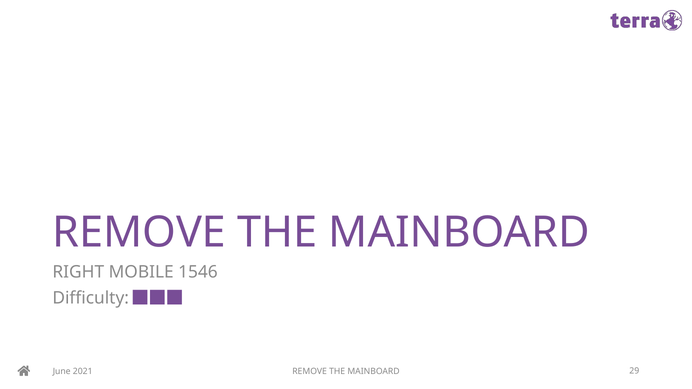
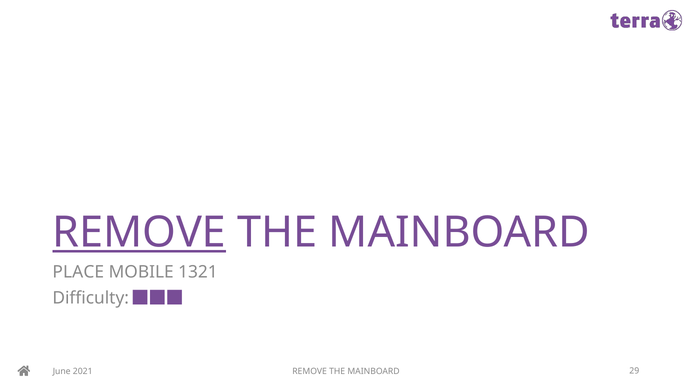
REMOVE at (139, 233) underline: none -> present
RIGHT: RIGHT -> PLACE
1546: 1546 -> 1321
